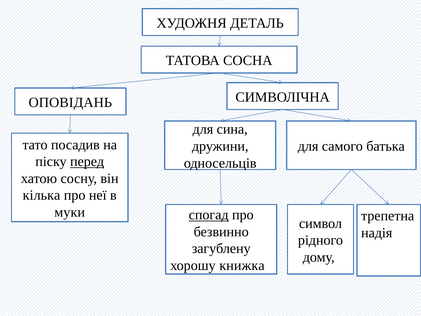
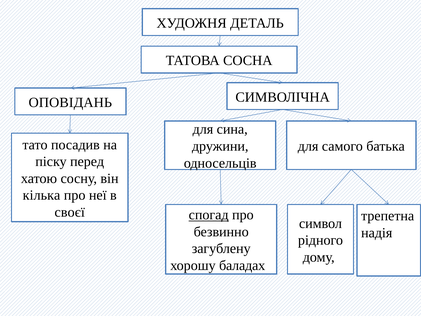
перед underline: present -> none
муки: муки -> своєї
книжка: книжка -> баладах
